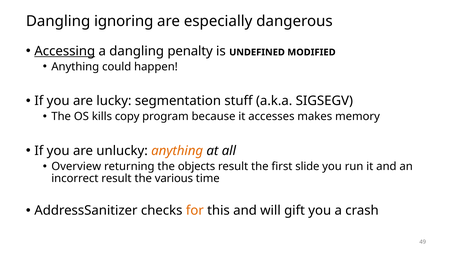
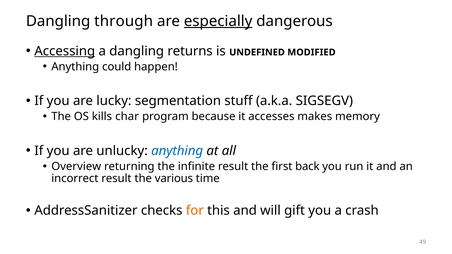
ignoring: ignoring -> through
especially underline: none -> present
penalty: penalty -> returns
copy: copy -> char
anything at (177, 151) colour: orange -> blue
objects: objects -> infinite
slide: slide -> back
